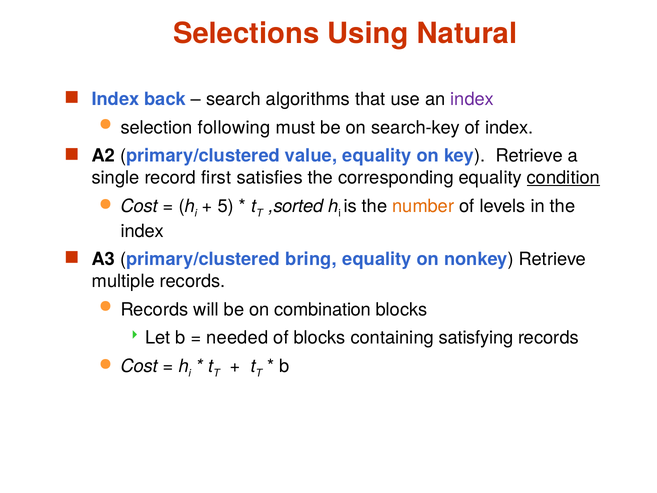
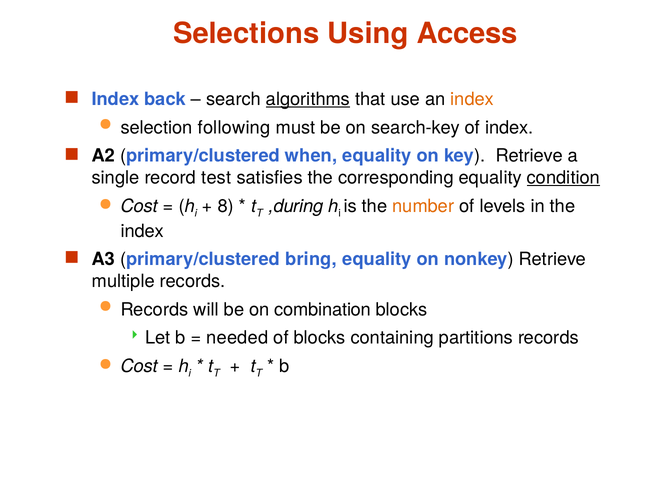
Natural: Natural -> Access
algorithms underline: none -> present
index at (472, 99) colour: purple -> orange
value: value -> when
first: first -> test
5: 5 -> 8
,sorted: ,sorted -> ,during
satisfying: satisfying -> partitions
